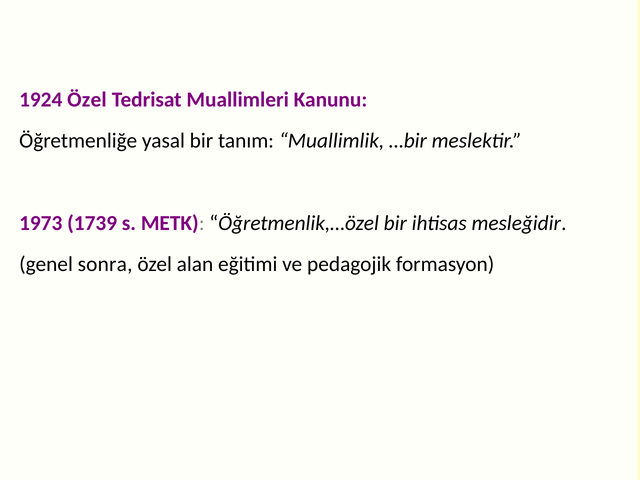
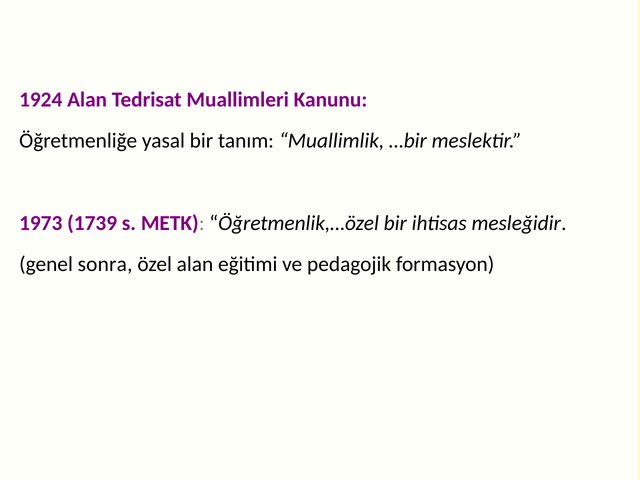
1924 Özel: Özel -> Alan
